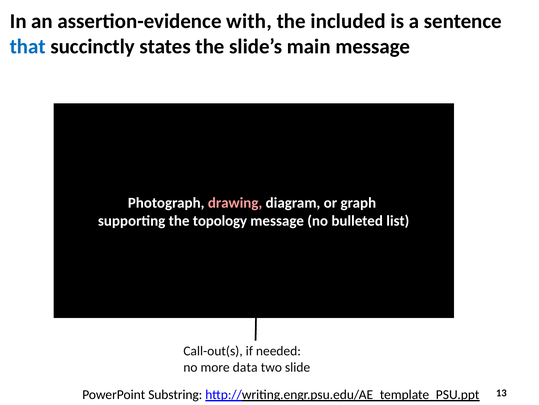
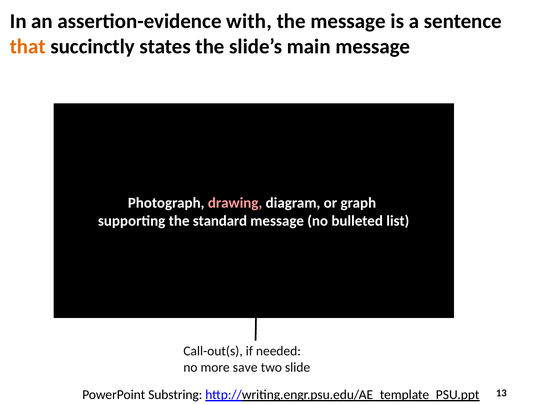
the included: included -> message
that colour: blue -> orange
topology: topology -> standard
data: data -> save
